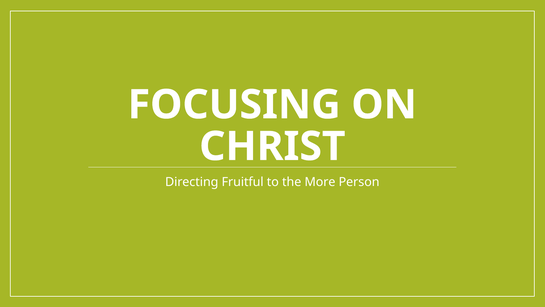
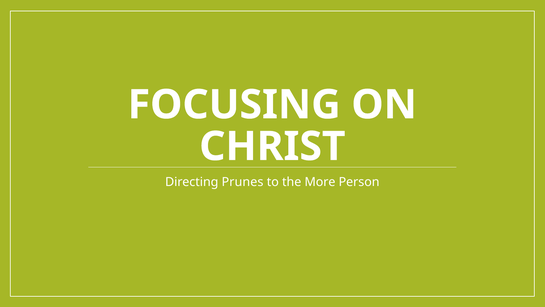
Fruitful: Fruitful -> Prunes
